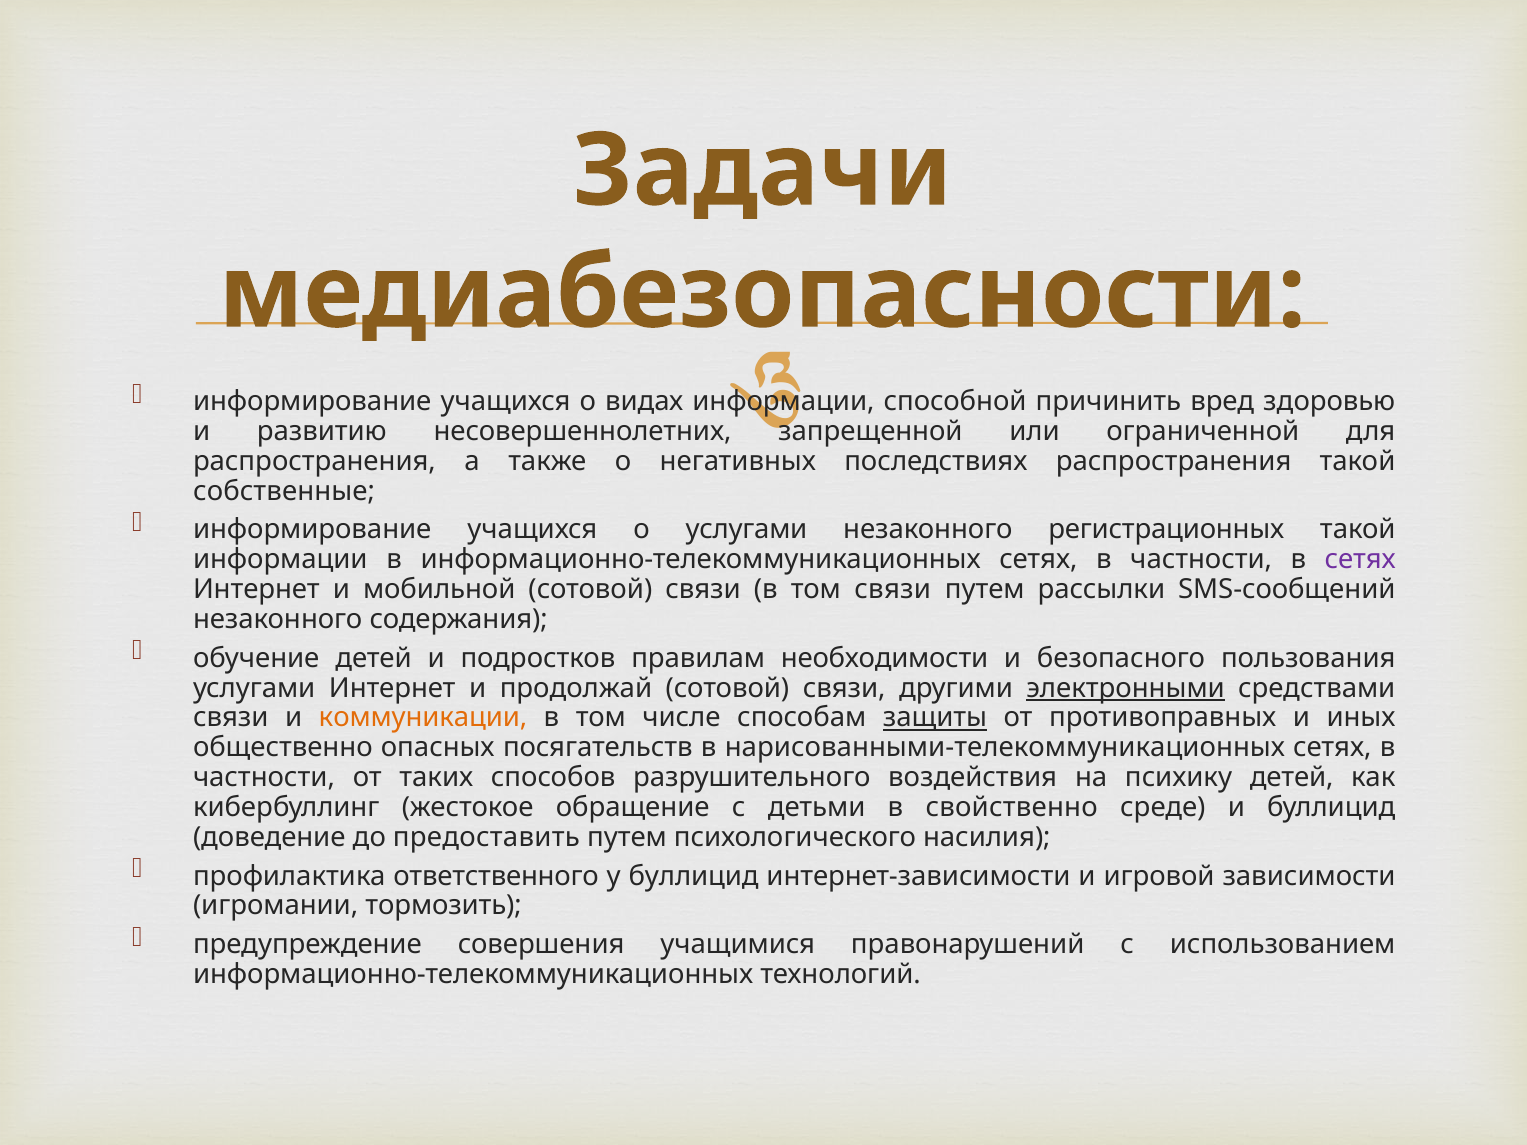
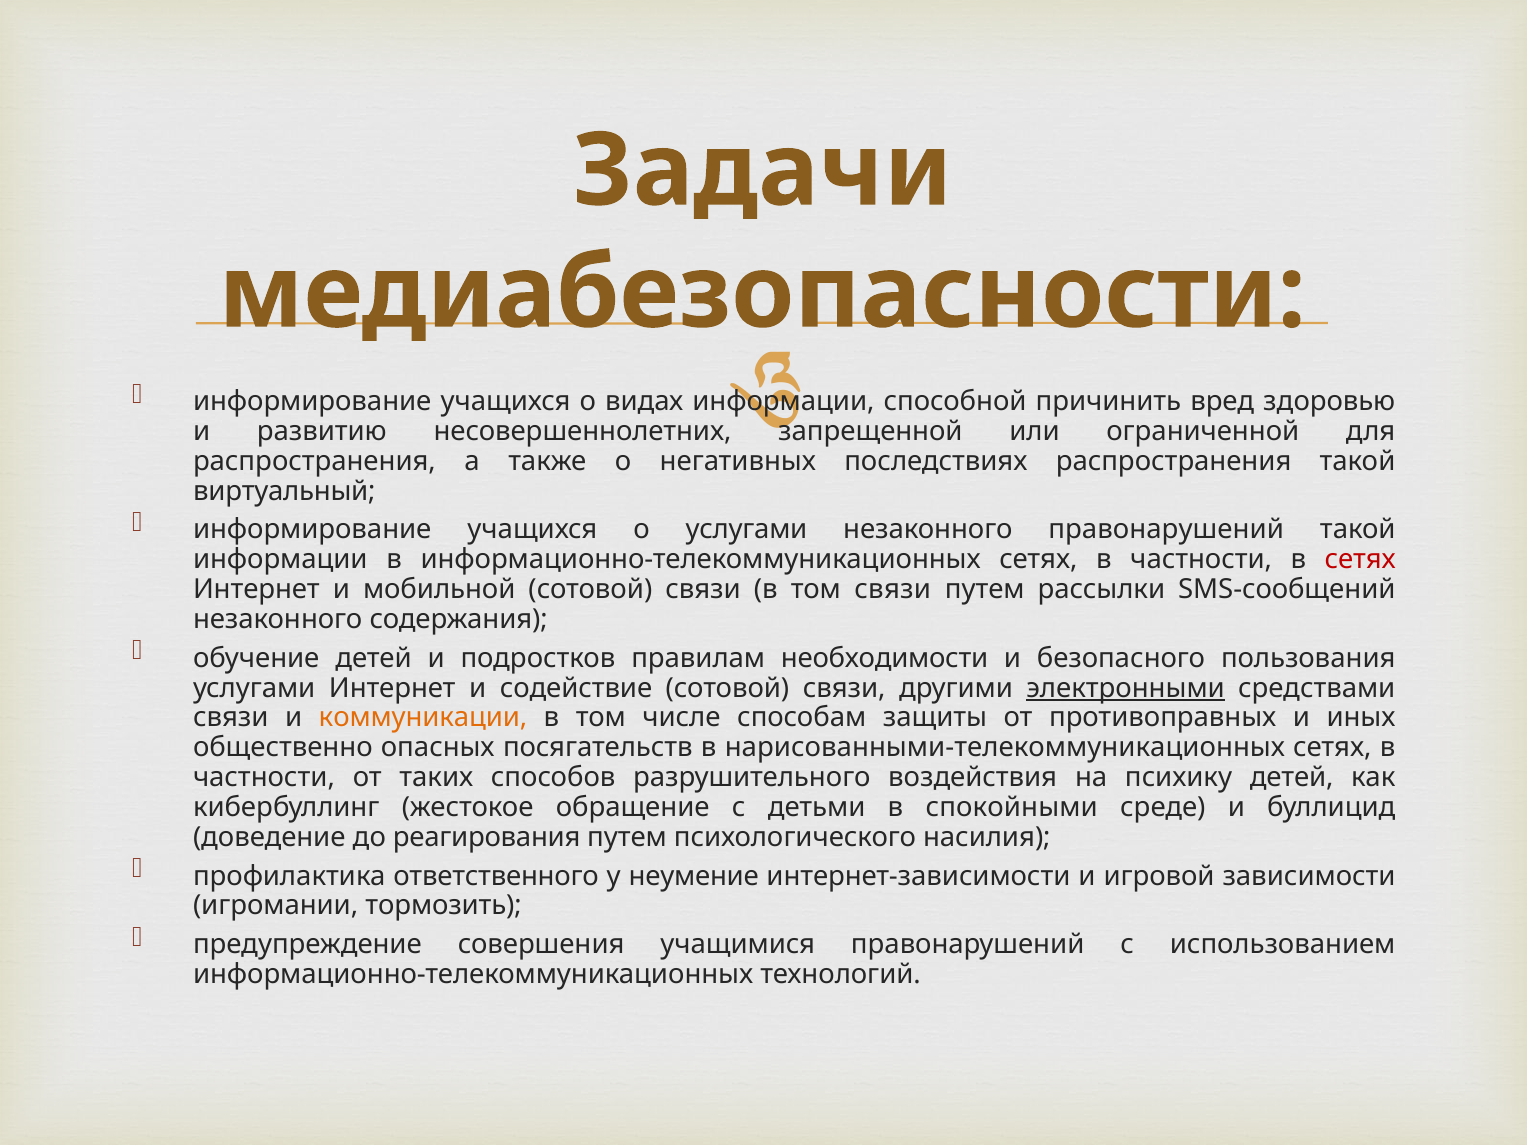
собственные: собственные -> виртуальный
незаконного регистрационных: регистрационных -> правонарушений
сетях at (1360, 560) colour: purple -> red
продолжай: продолжай -> содействие
защиты underline: present -> none
свойственно: свойственно -> спокойными
предоставить: предоставить -> реагирования
у буллицид: буллицид -> неумение
